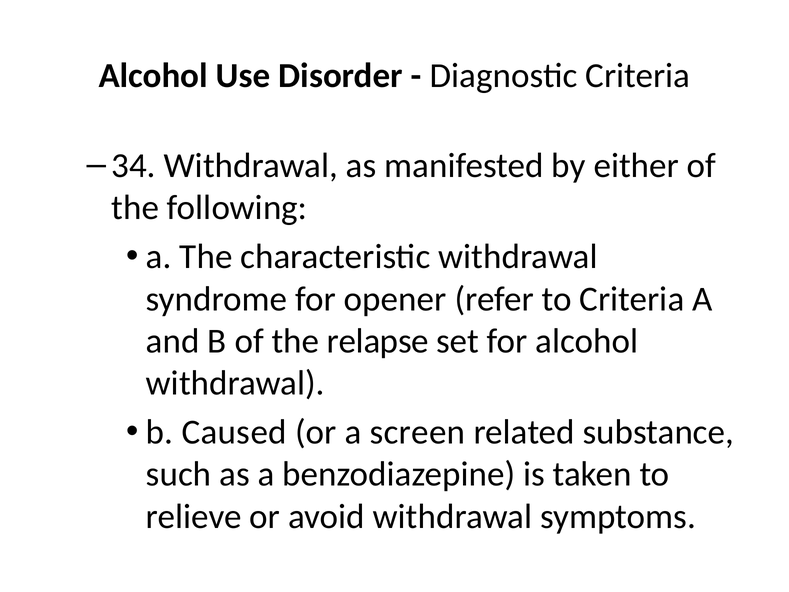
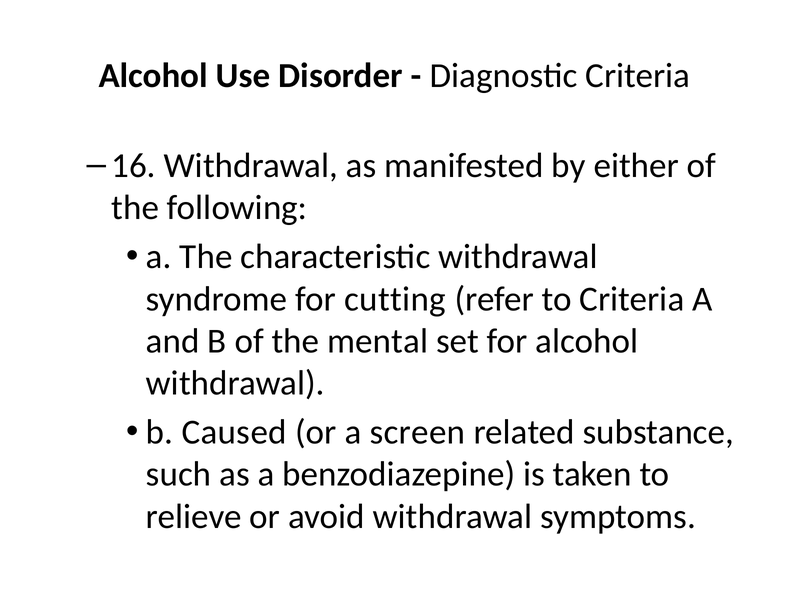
34: 34 -> 16
opener: opener -> cutting
relapse: relapse -> mental
